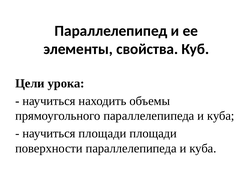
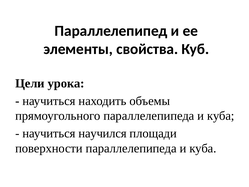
научиться площади: площади -> научился
